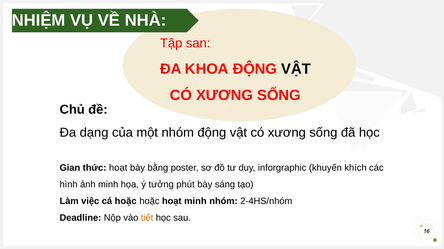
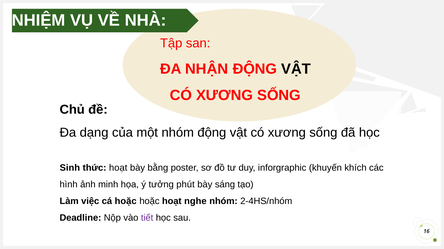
KHOA: KHOA -> NHẬN
Gian: Gian -> Sinh
hoạt minh: minh -> nghe
tiết colour: orange -> purple
